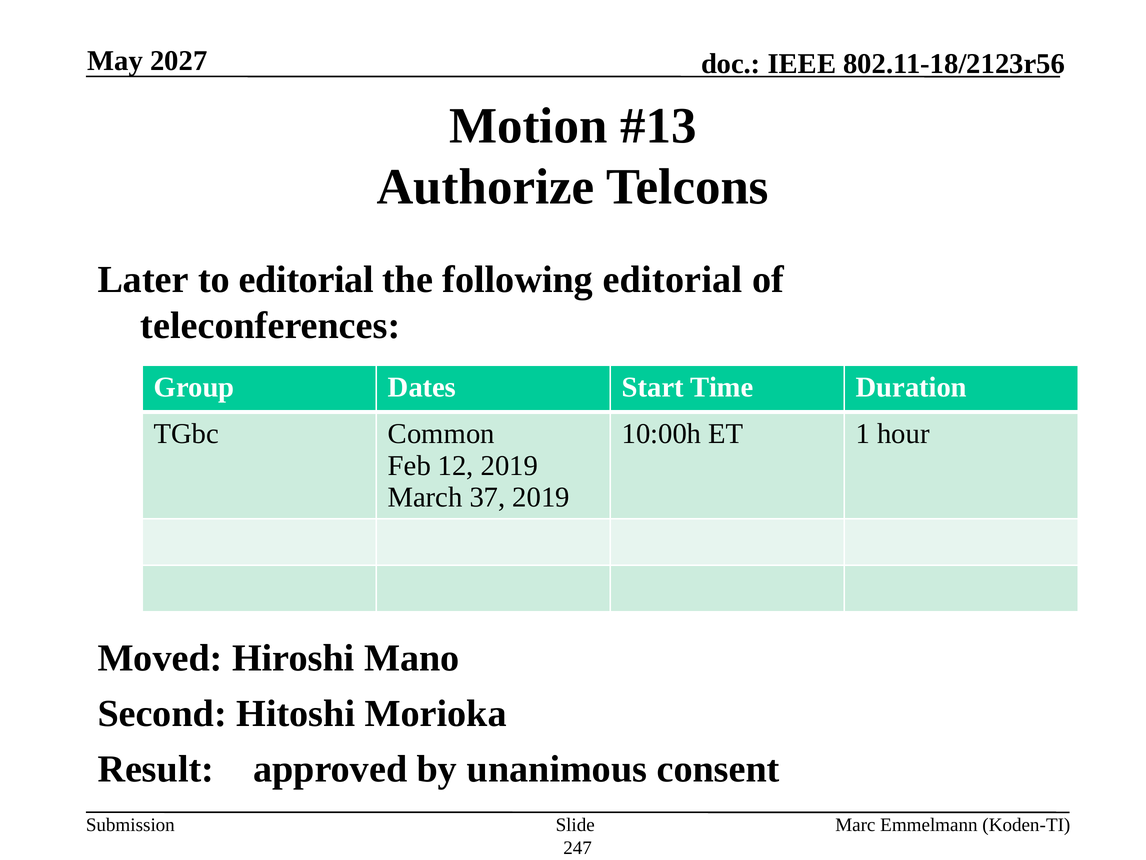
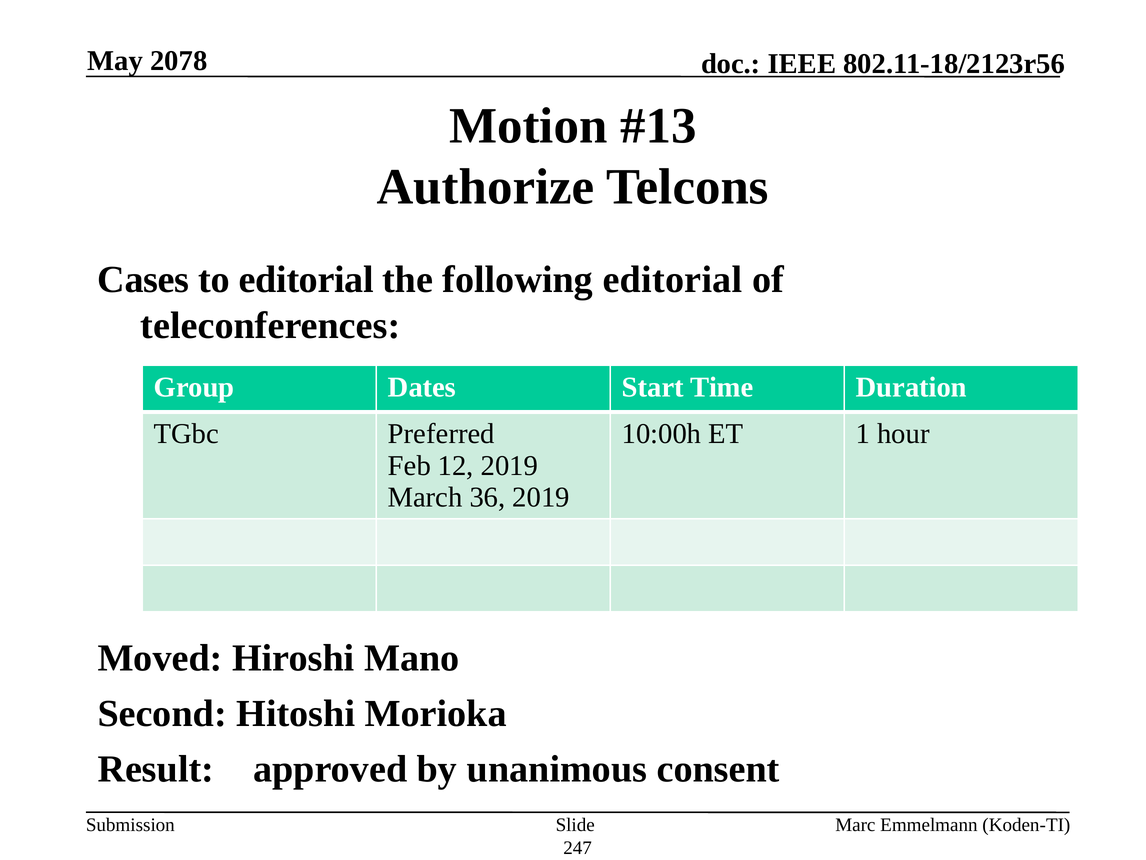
2027: 2027 -> 2078
Later: Later -> Cases
Common: Common -> Preferred
37: 37 -> 36
